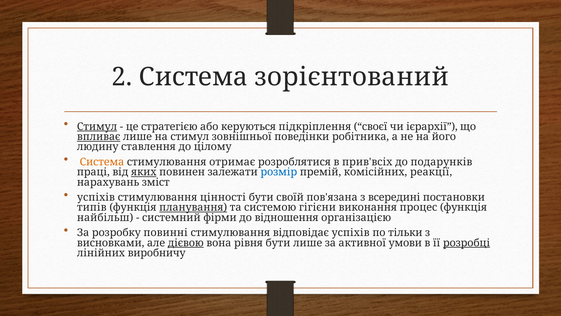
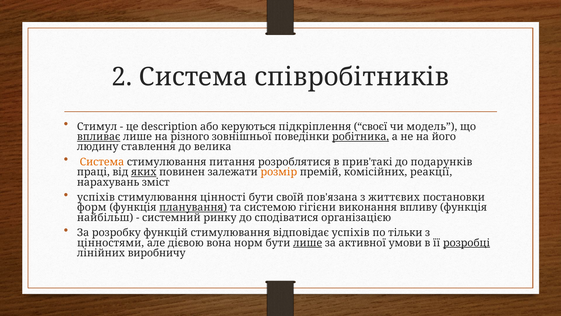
зорієнтований: зорієнтований -> співробітників
Стимул at (97, 126) underline: present -> none
стратегією: стратегією -> description
ієрархії: ієрархії -> модель
на стимул: стимул -> різного
робітника underline: none -> present
цілому: цілому -> велика
отримає: отримає -> питання
прив'всіх: прив'всіх -> прив'такі
розмір colour: blue -> orange
всередині: всередині -> життєвих
типів: типів -> форм
процес: процес -> впливу
фірми: фірми -> ринку
відношення: відношення -> сподіватися
повинні: повинні -> функцій
висновками: висновками -> цінностями
дієвою underline: present -> none
рівня: рівня -> норм
лише at (308, 243) underline: none -> present
